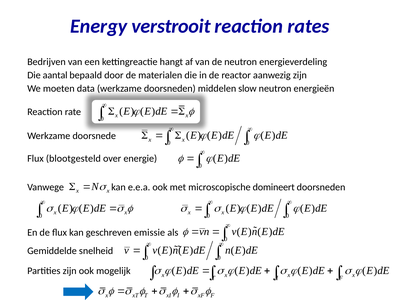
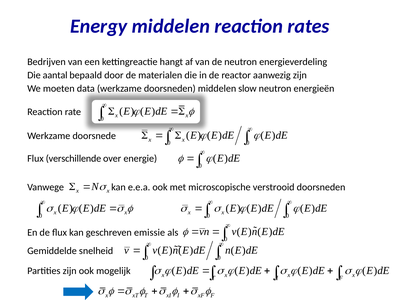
Energy verstrooit: verstrooit -> middelen
blootgesteld: blootgesteld -> verschillende
domineert: domineert -> verstrooid
